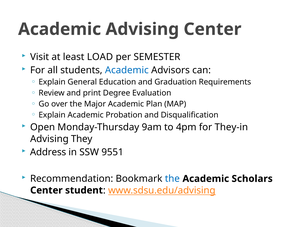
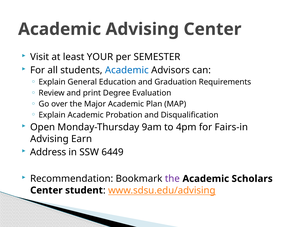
LOAD: LOAD -> YOUR
They-in: They-in -> Fairs-in
They: They -> Earn
9551: 9551 -> 6449
the at (172, 178) colour: blue -> purple
